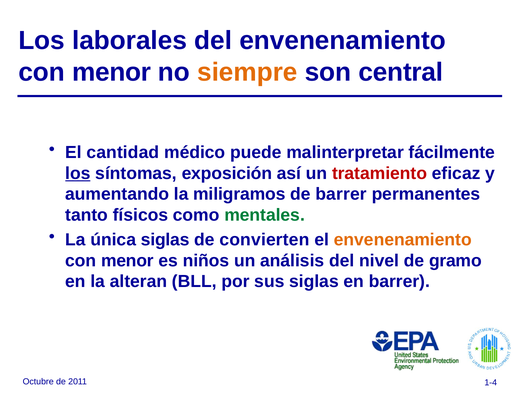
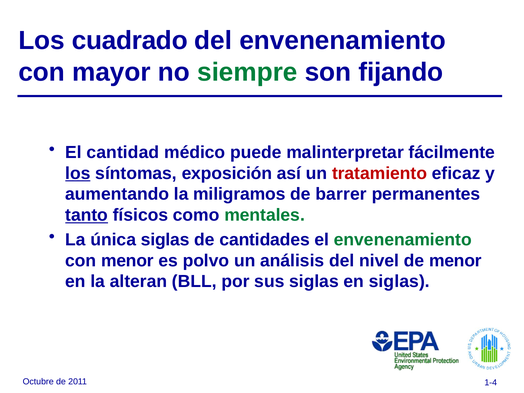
laborales: laborales -> cuadrado
menor at (111, 72): menor -> mayor
siempre colour: orange -> green
central: central -> fijando
tanto underline: none -> present
convierten: convierten -> cantidades
envenenamiento at (403, 240) colour: orange -> green
niños: niños -> polvo
de gramo: gramo -> menor
en barrer: barrer -> siglas
